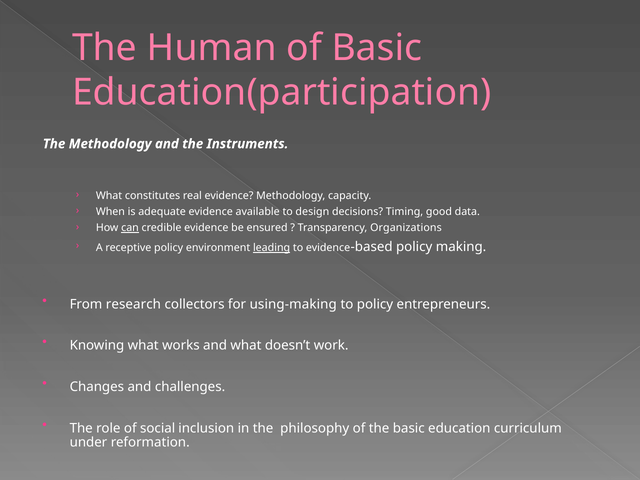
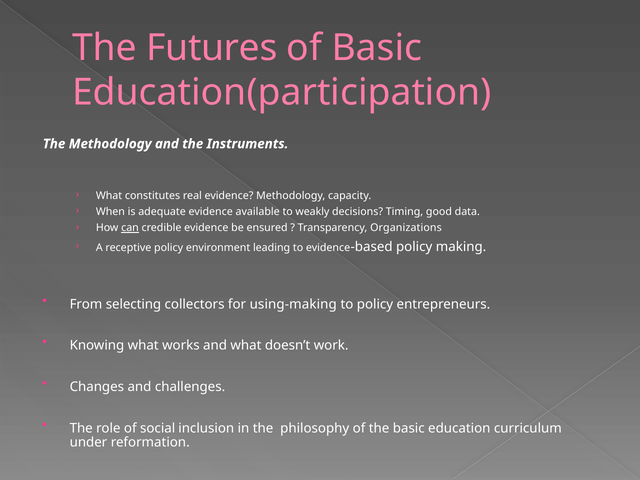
Human: Human -> Futures
design: design -> weakly
leading underline: present -> none
research: research -> selecting
